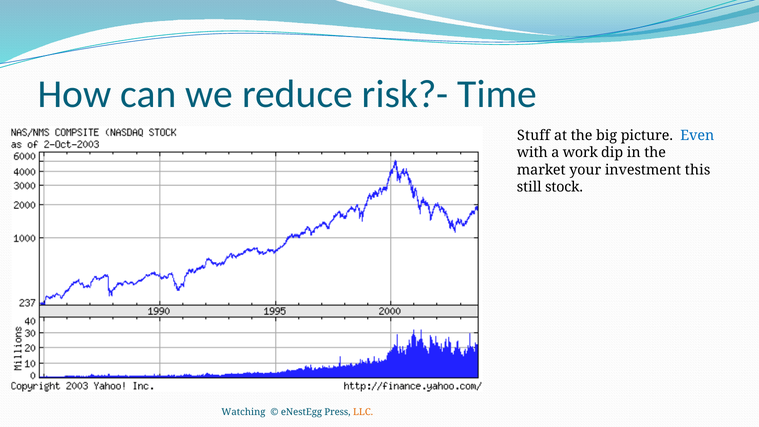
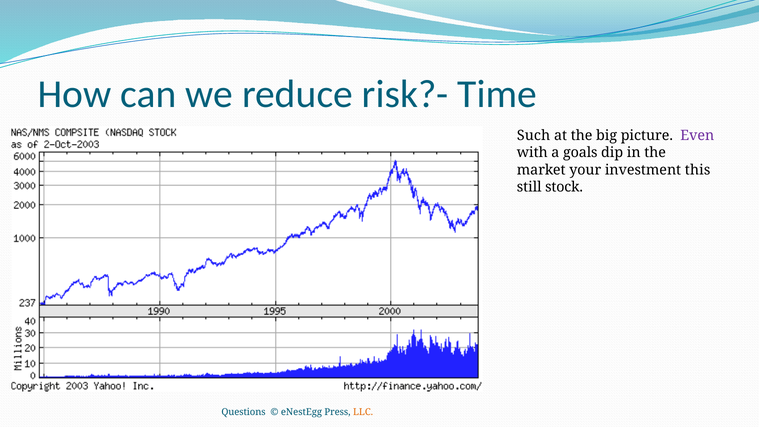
Stuff: Stuff -> Such
Even colour: blue -> purple
work: work -> goals
Watching: Watching -> Questions
